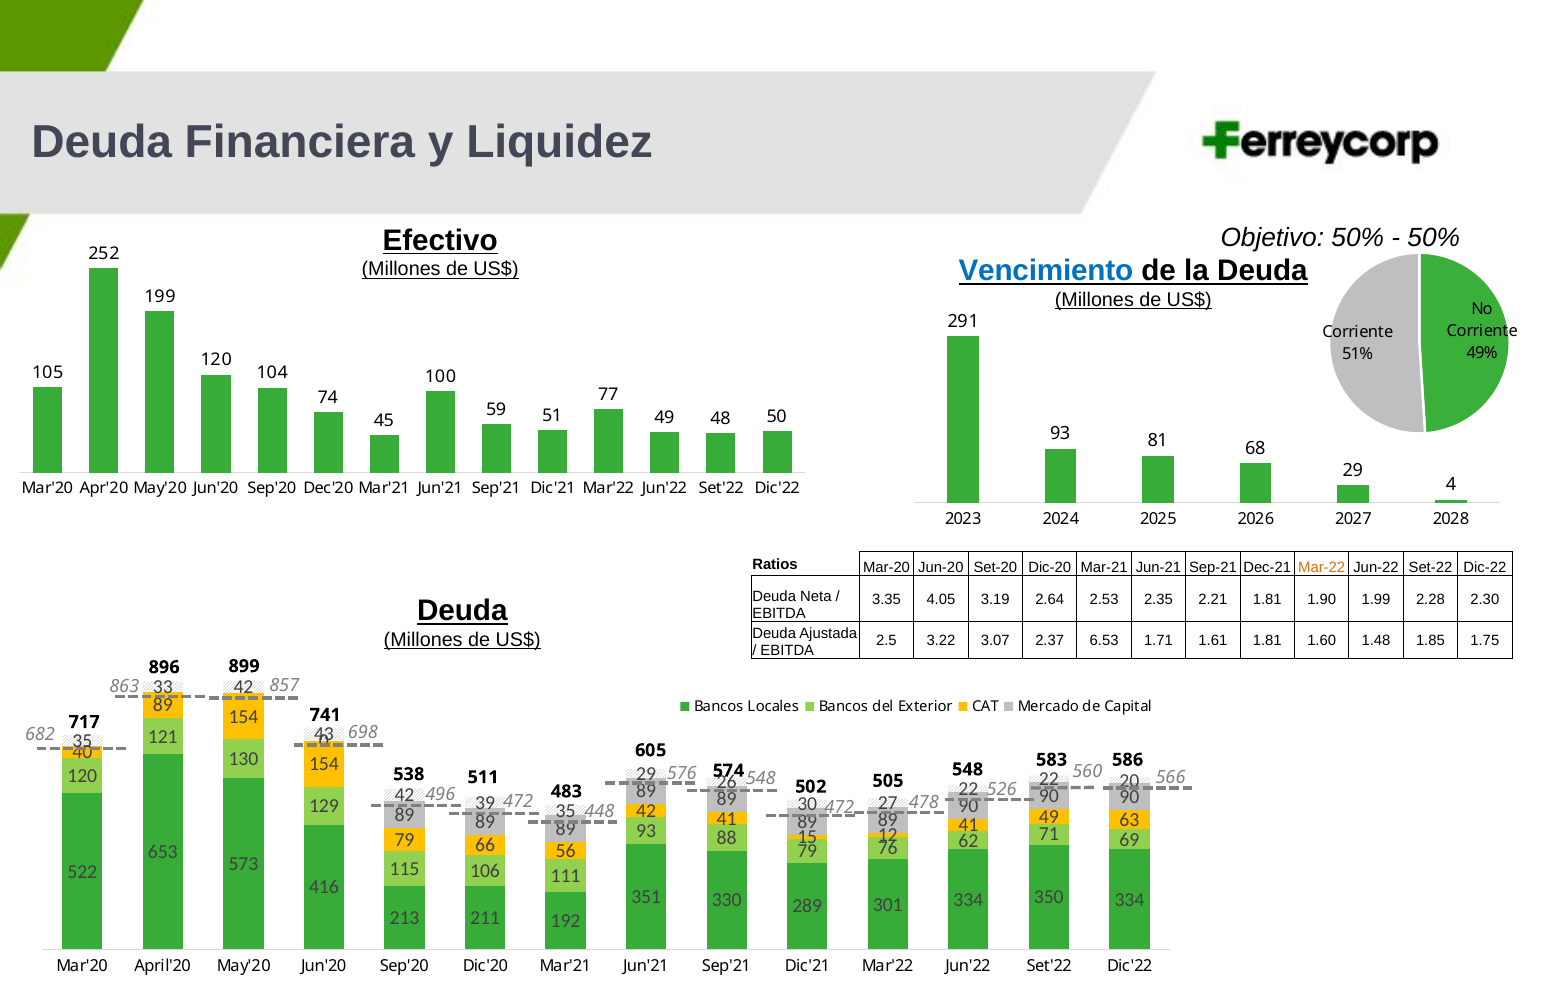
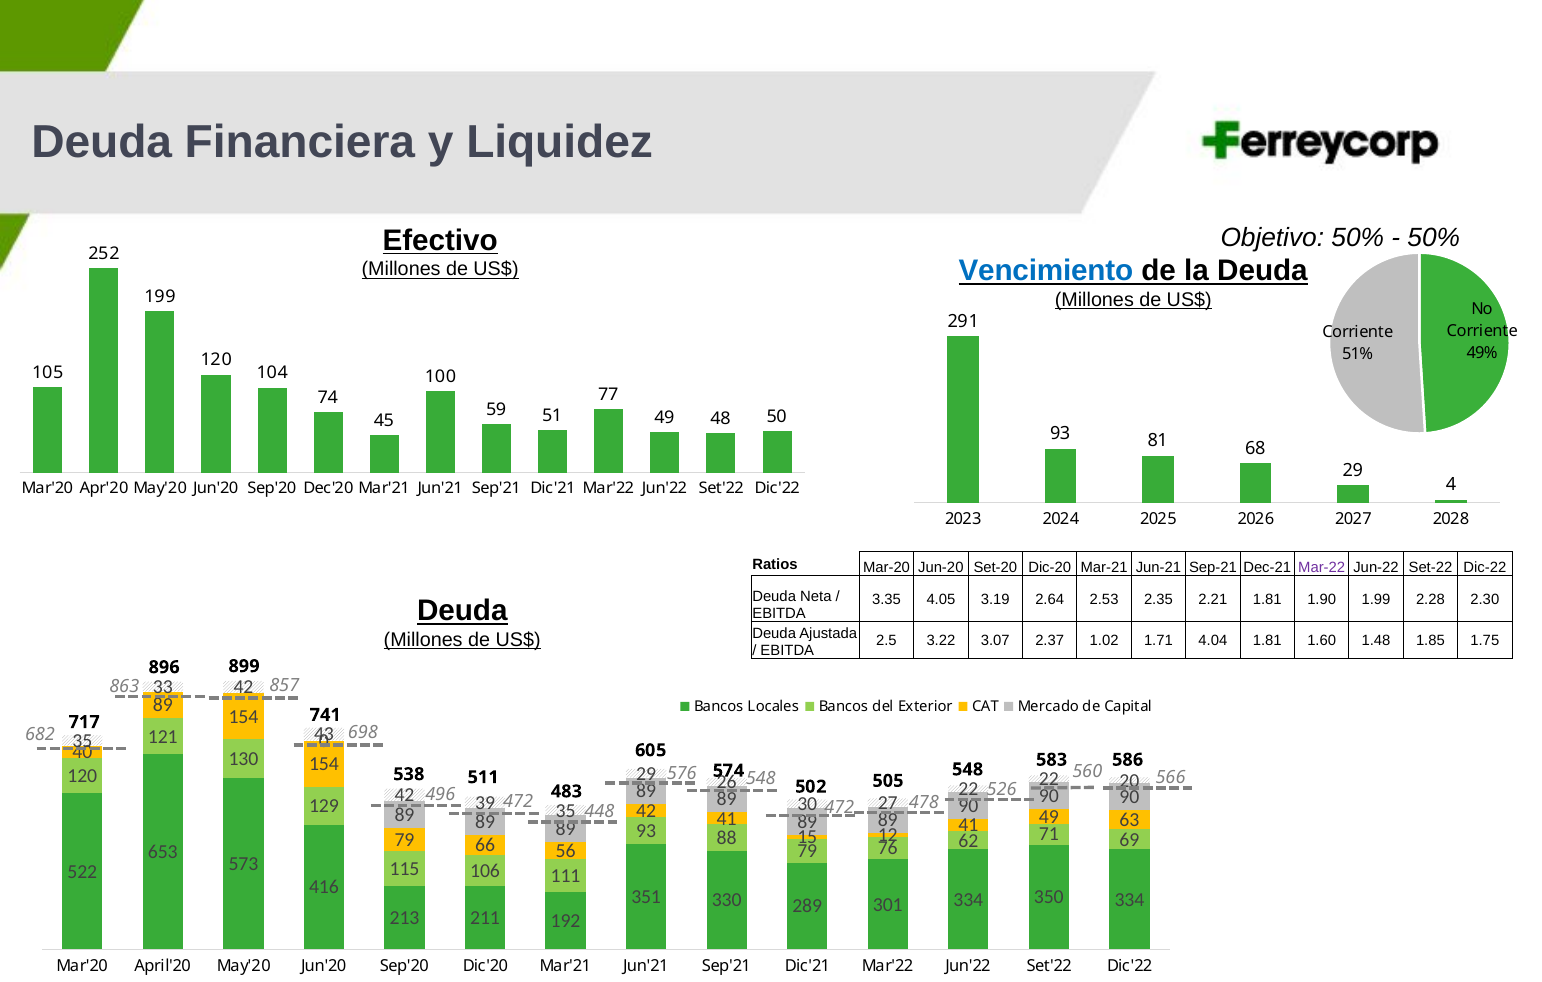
Mar-22 colour: orange -> purple
6.53: 6.53 -> 1.02
1.61: 1.61 -> 4.04
